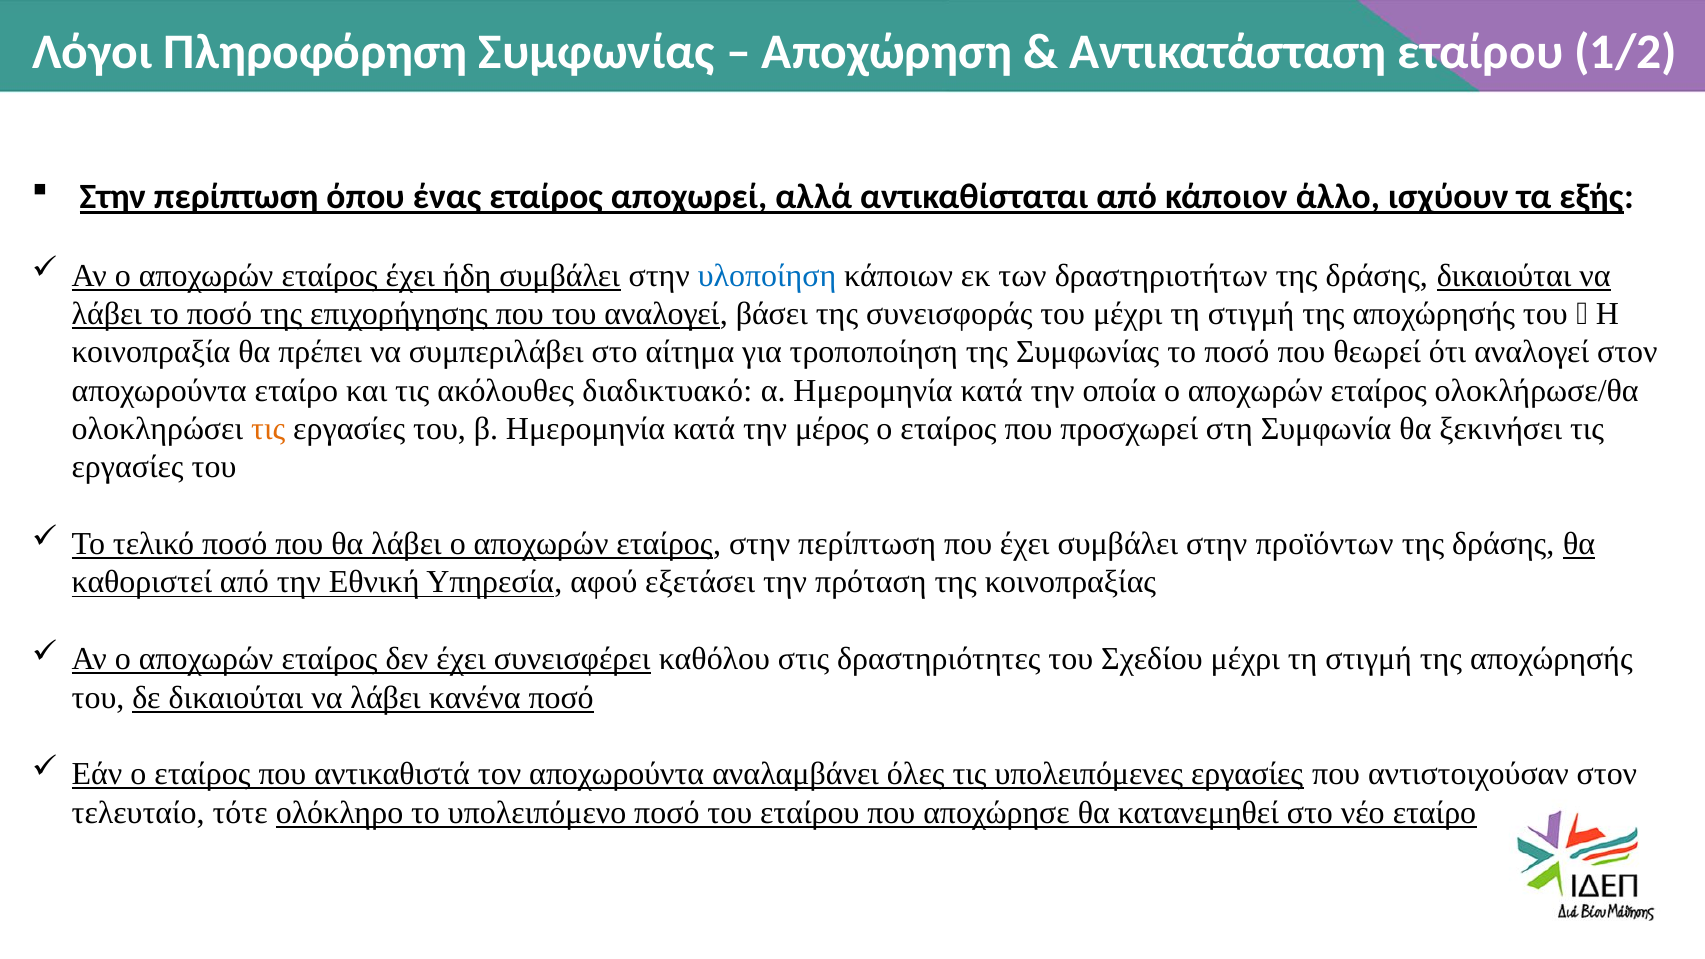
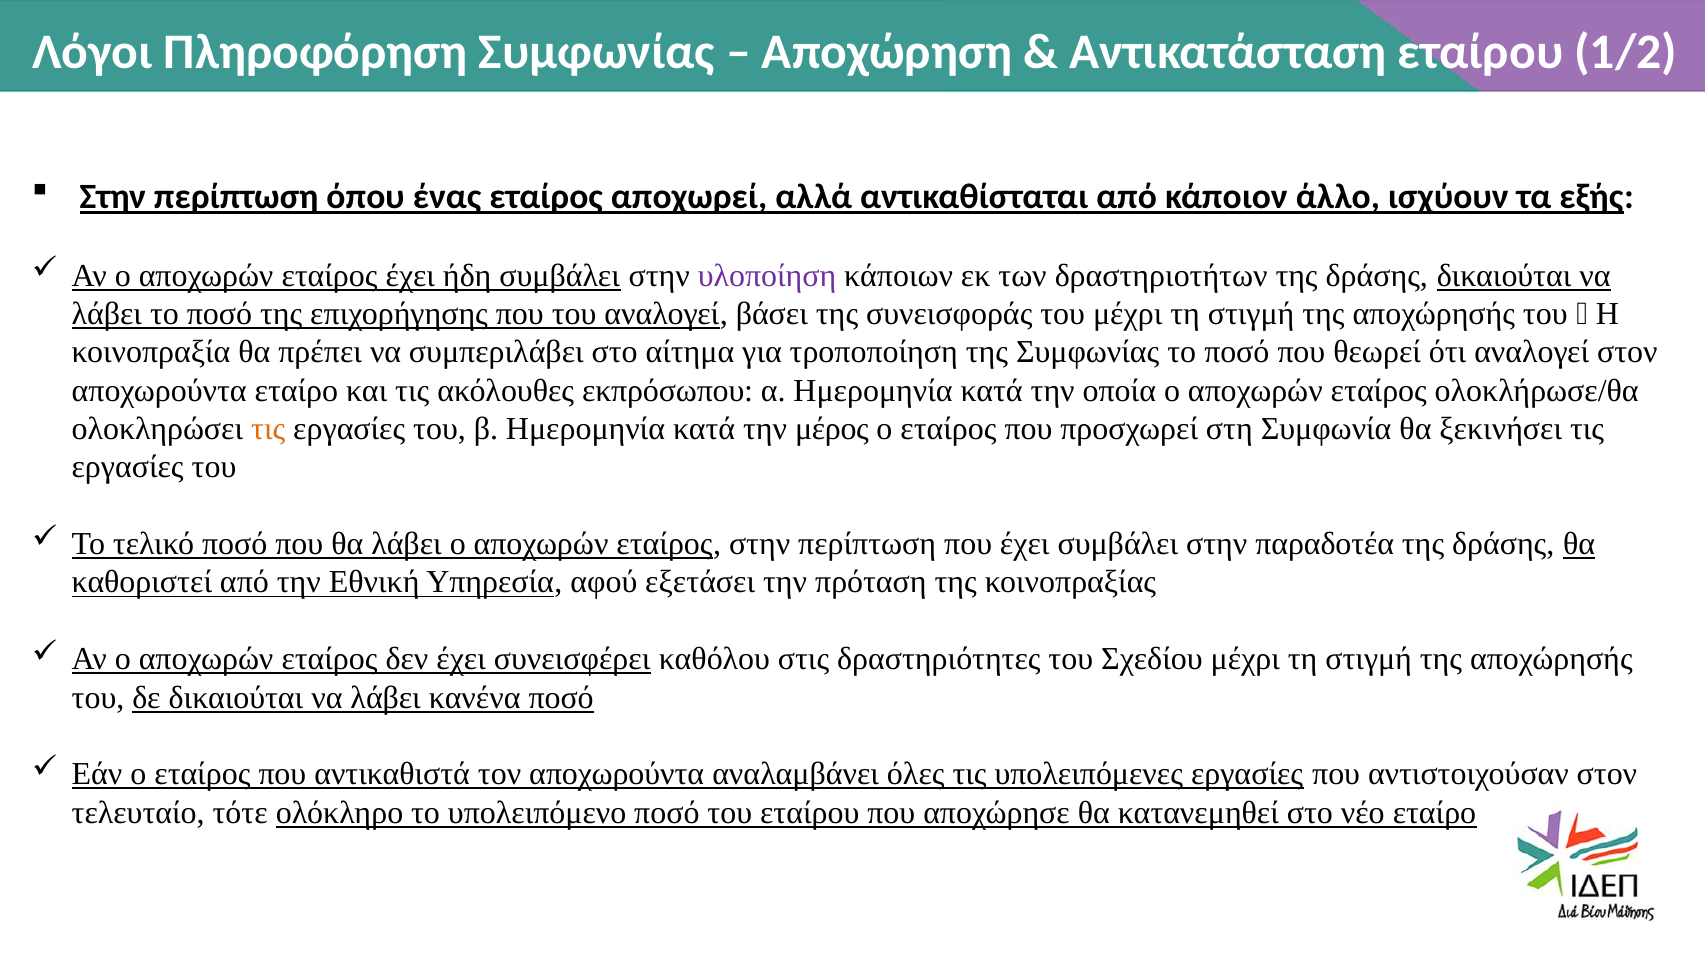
υλοποίηση colour: blue -> purple
διαδικτυακό: διαδικτυακό -> εκπρόσωπου
προϊόντων: προϊόντων -> παραδοτέα
